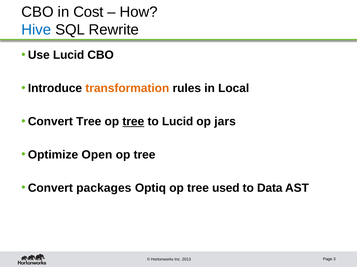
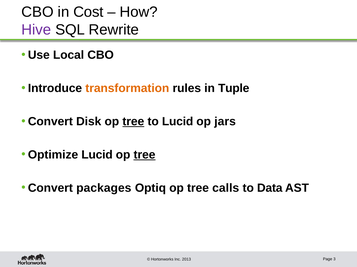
Hive colour: blue -> purple
Use Lucid: Lucid -> Local
Local: Local -> Tuple
Convert Tree: Tree -> Disk
Optimize Open: Open -> Lucid
tree at (145, 155) underline: none -> present
used: used -> calls
